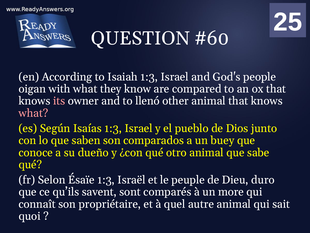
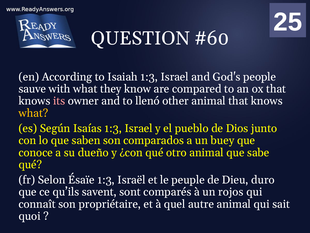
oigan: oigan -> sauve
what at (34, 113) colour: pink -> yellow
more: more -> rojos
